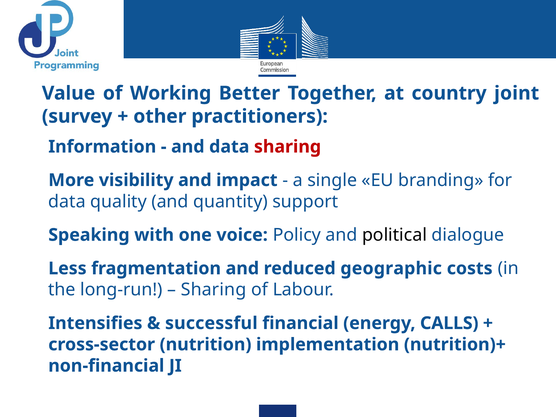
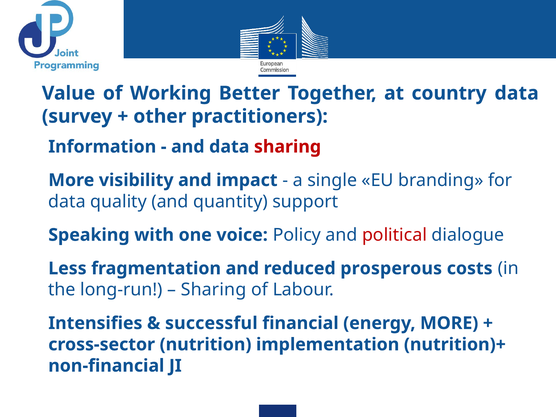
country joint: joint -> data
political colour: black -> red
geographic: geographic -> prosperous
energy CALLS: CALLS -> MORE
